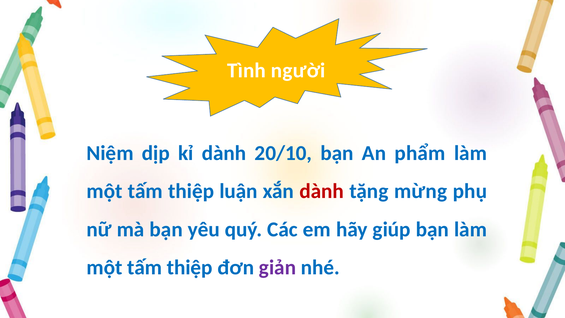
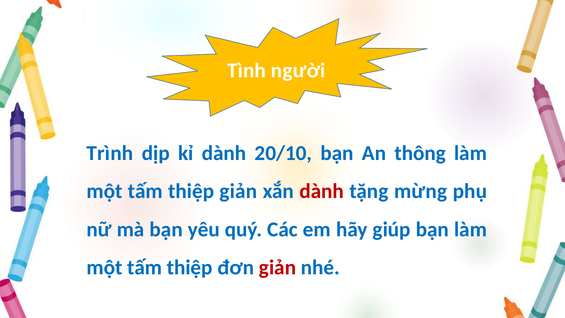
Niệm: Niệm -> Trình
phẩm: phẩm -> thông
thiệp luận: luận -> giản
giản at (278, 267) colour: purple -> red
